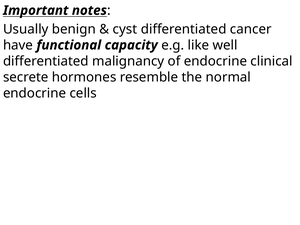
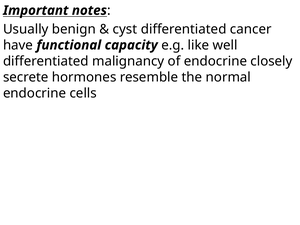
clinical: clinical -> closely
